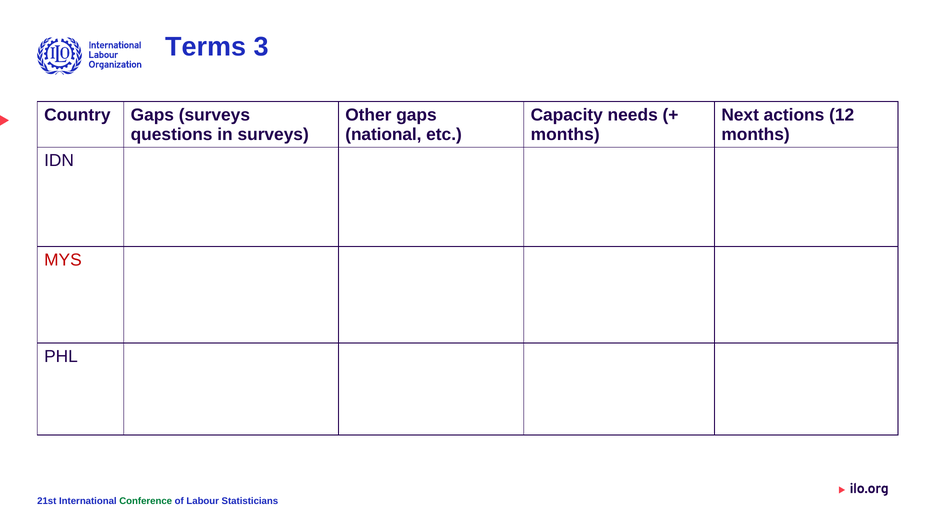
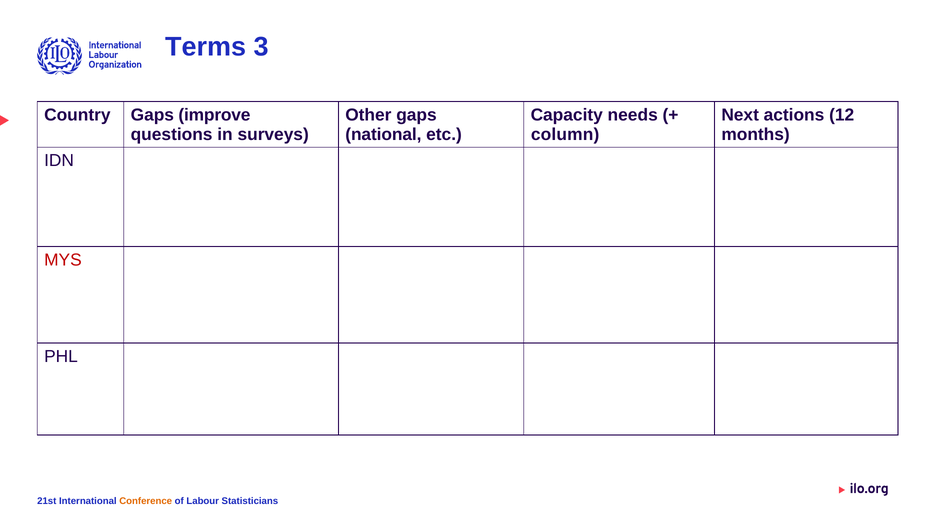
Gaps surveys: surveys -> improve
months at (565, 134): months -> column
Conference colour: green -> orange
